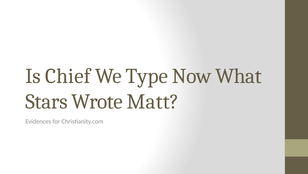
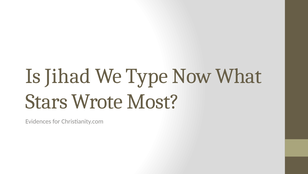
Chief: Chief -> Jihad
Matt: Matt -> Most
